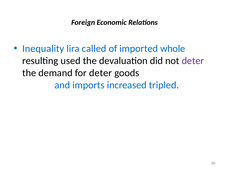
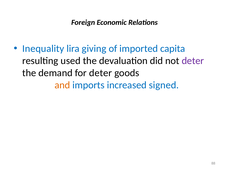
called: called -> giving
whole: whole -> capita
and colour: blue -> orange
tripled: tripled -> signed
